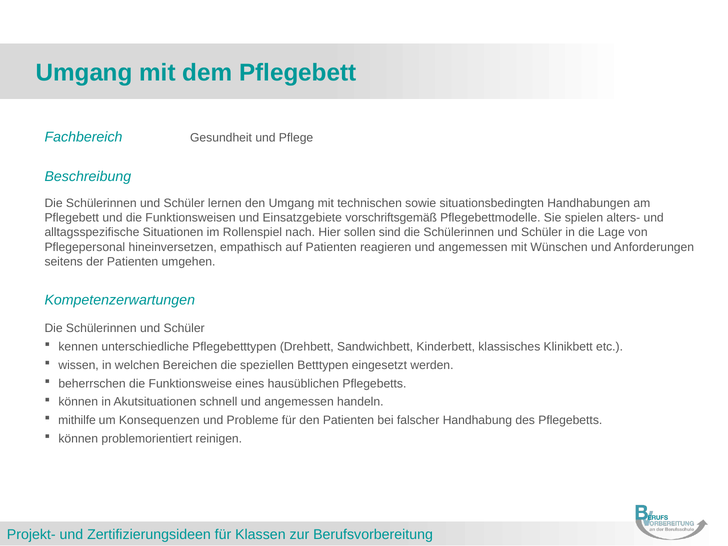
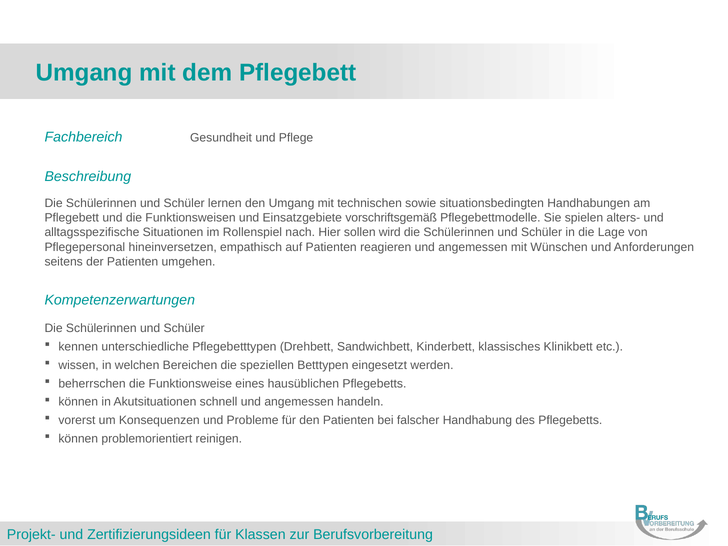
sind: sind -> wird
mithilfe: mithilfe -> vorerst
